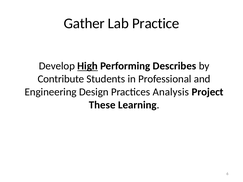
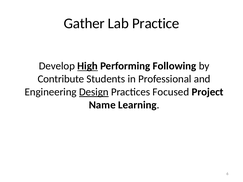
Describes: Describes -> Following
Design underline: none -> present
Analysis: Analysis -> Focused
These: These -> Name
